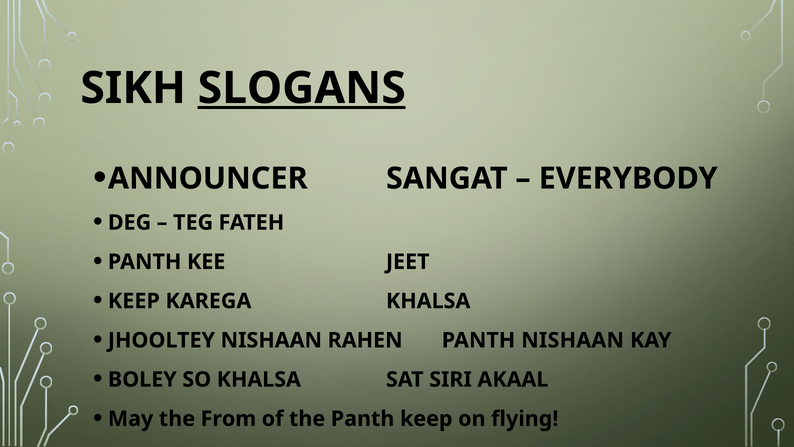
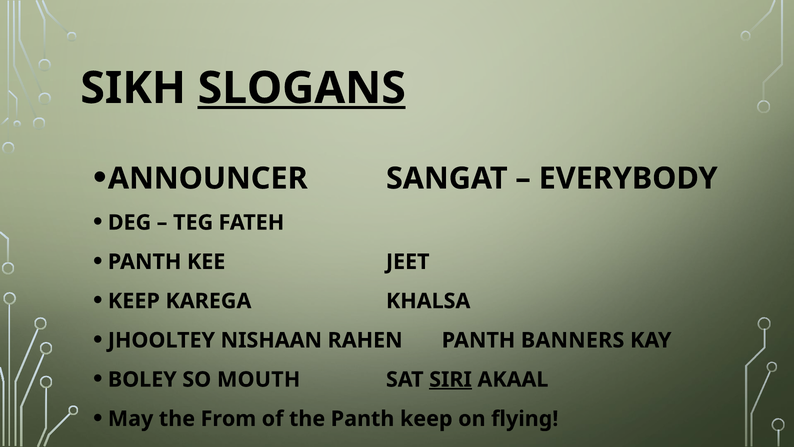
PANTH NISHAAN: NISHAAN -> BANNERS
SO KHALSA: KHALSA -> MOUTH
SIRI underline: none -> present
